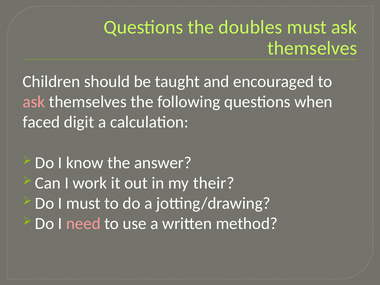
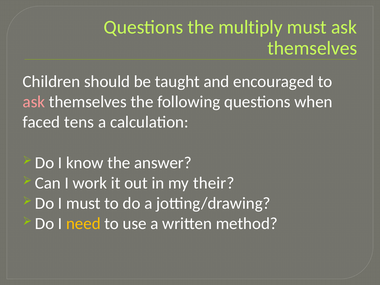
doubles: doubles -> multiply
digit: digit -> tens
need colour: pink -> yellow
